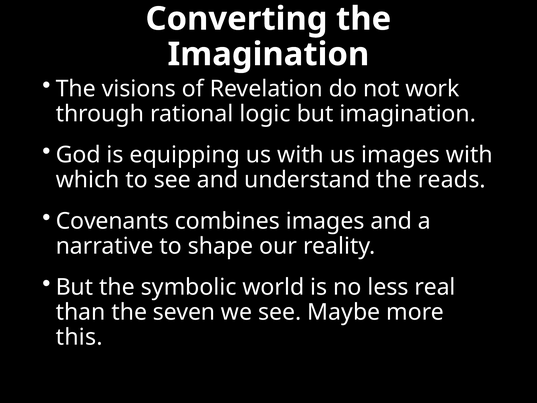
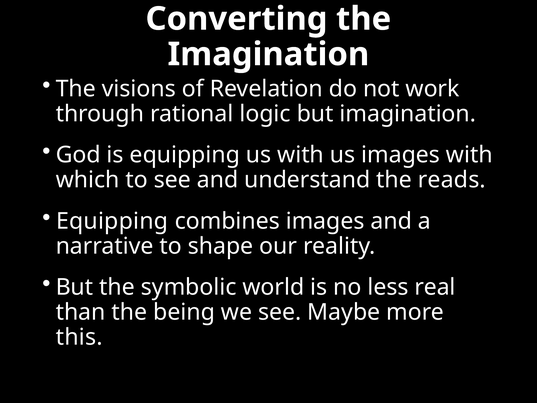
Covenants at (112, 221): Covenants -> Equipping
seven: seven -> being
